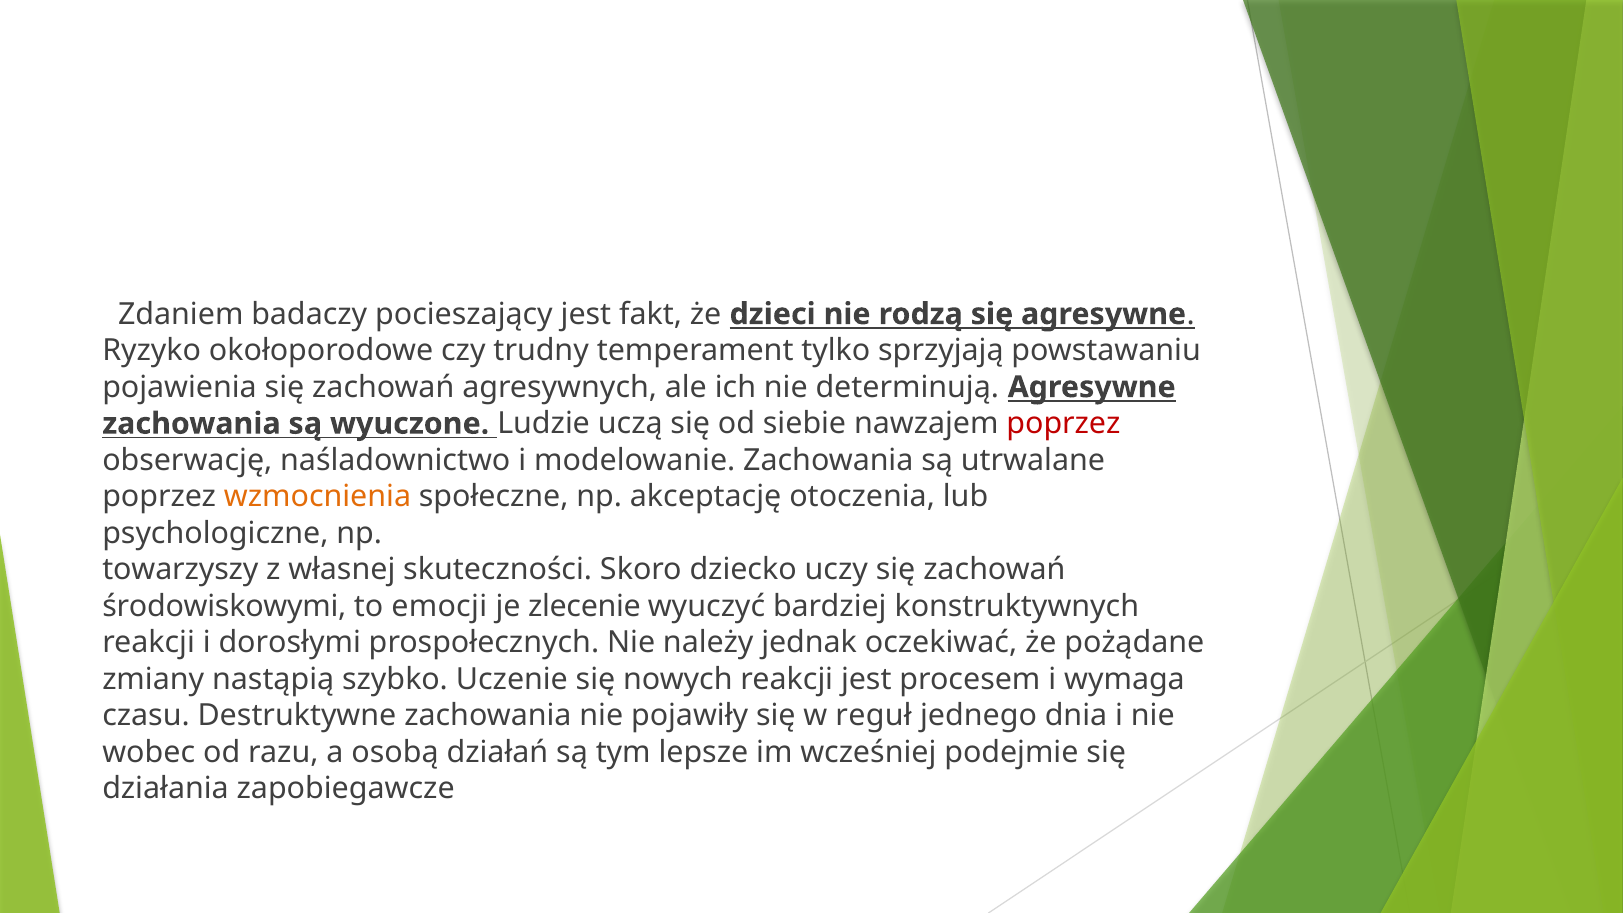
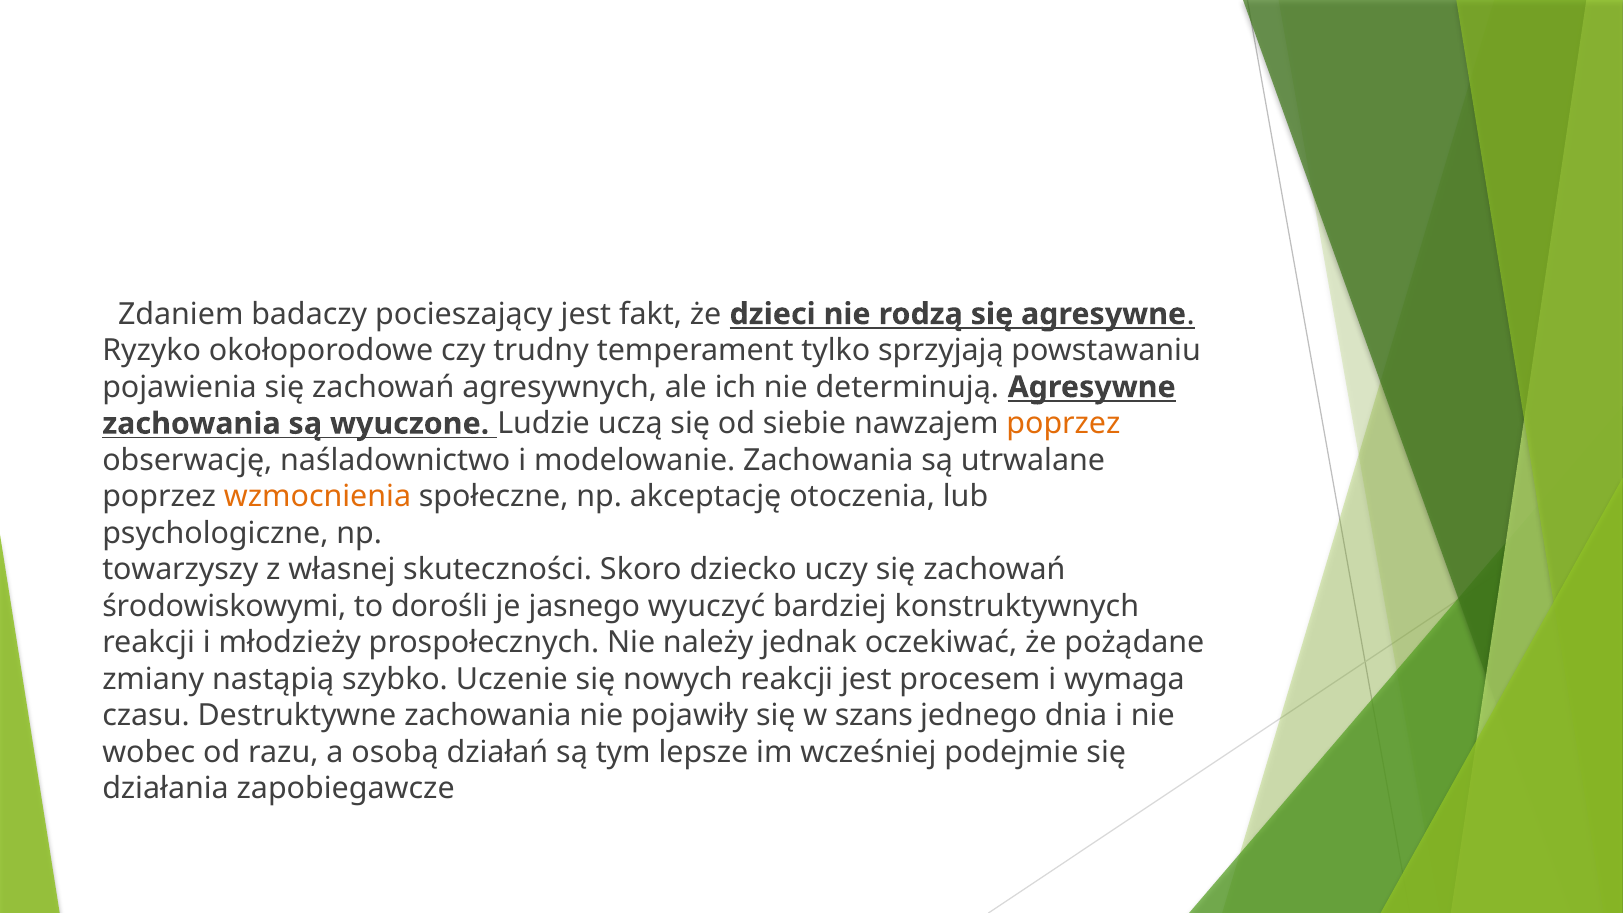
poprzez at (1063, 424) colour: red -> orange
emocji: emocji -> dorośli
zlecenie: zlecenie -> jasnego
dorosłymi: dorosłymi -> młodzieży
reguł: reguł -> szans
